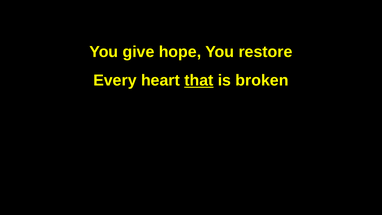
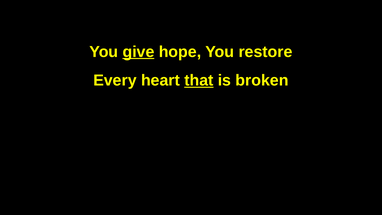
give underline: none -> present
